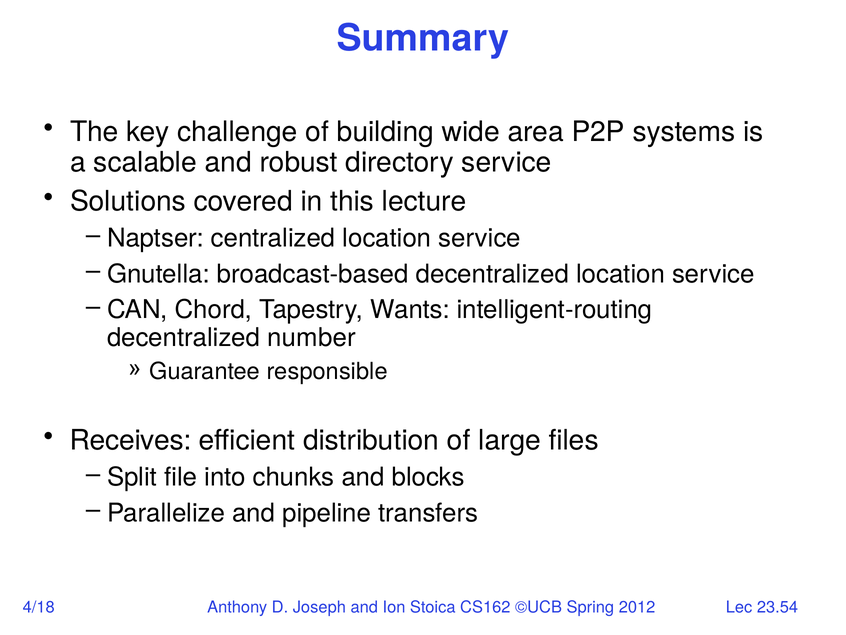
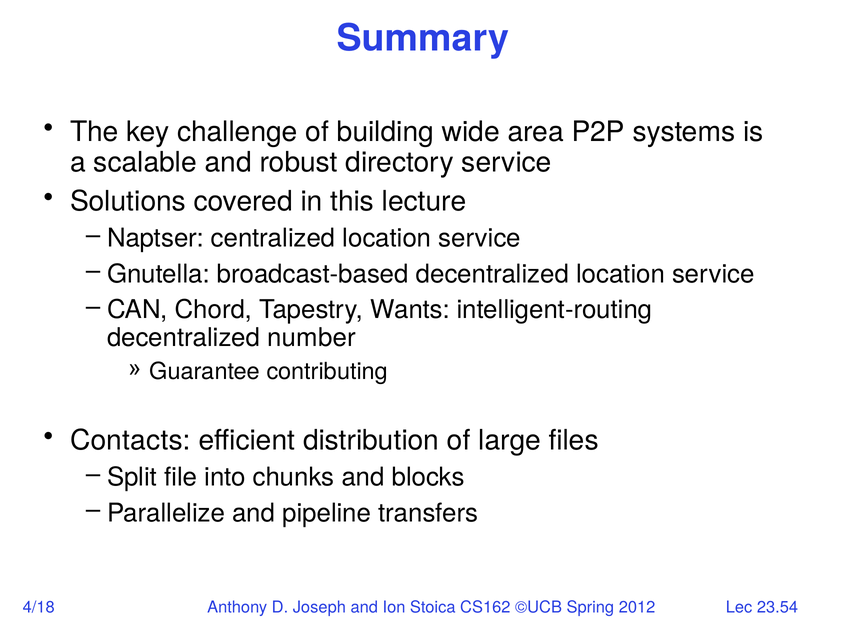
responsible: responsible -> contributing
Receives: Receives -> Contacts
